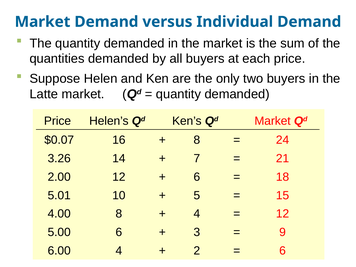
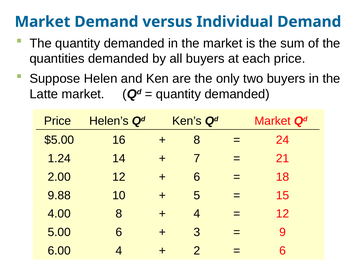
$0.07: $0.07 -> $5.00
3.26: 3.26 -> 1.24
5.01: 5.01 -> 9.88
